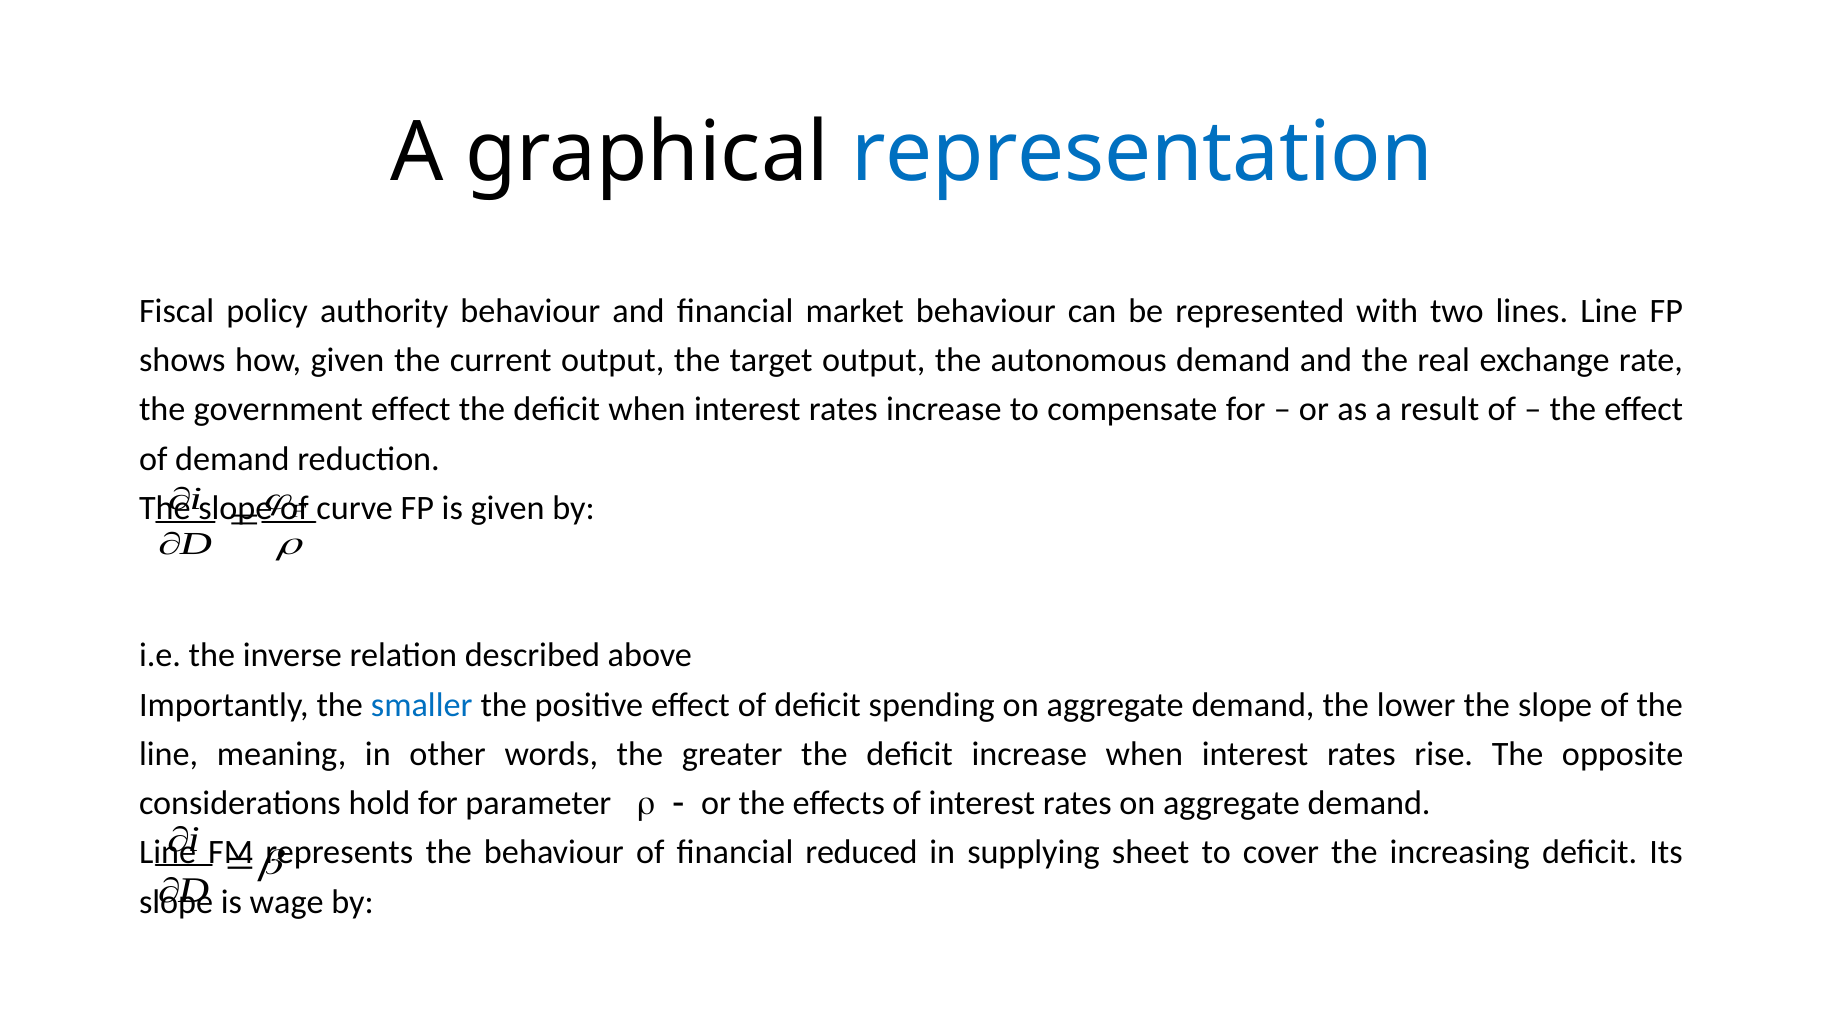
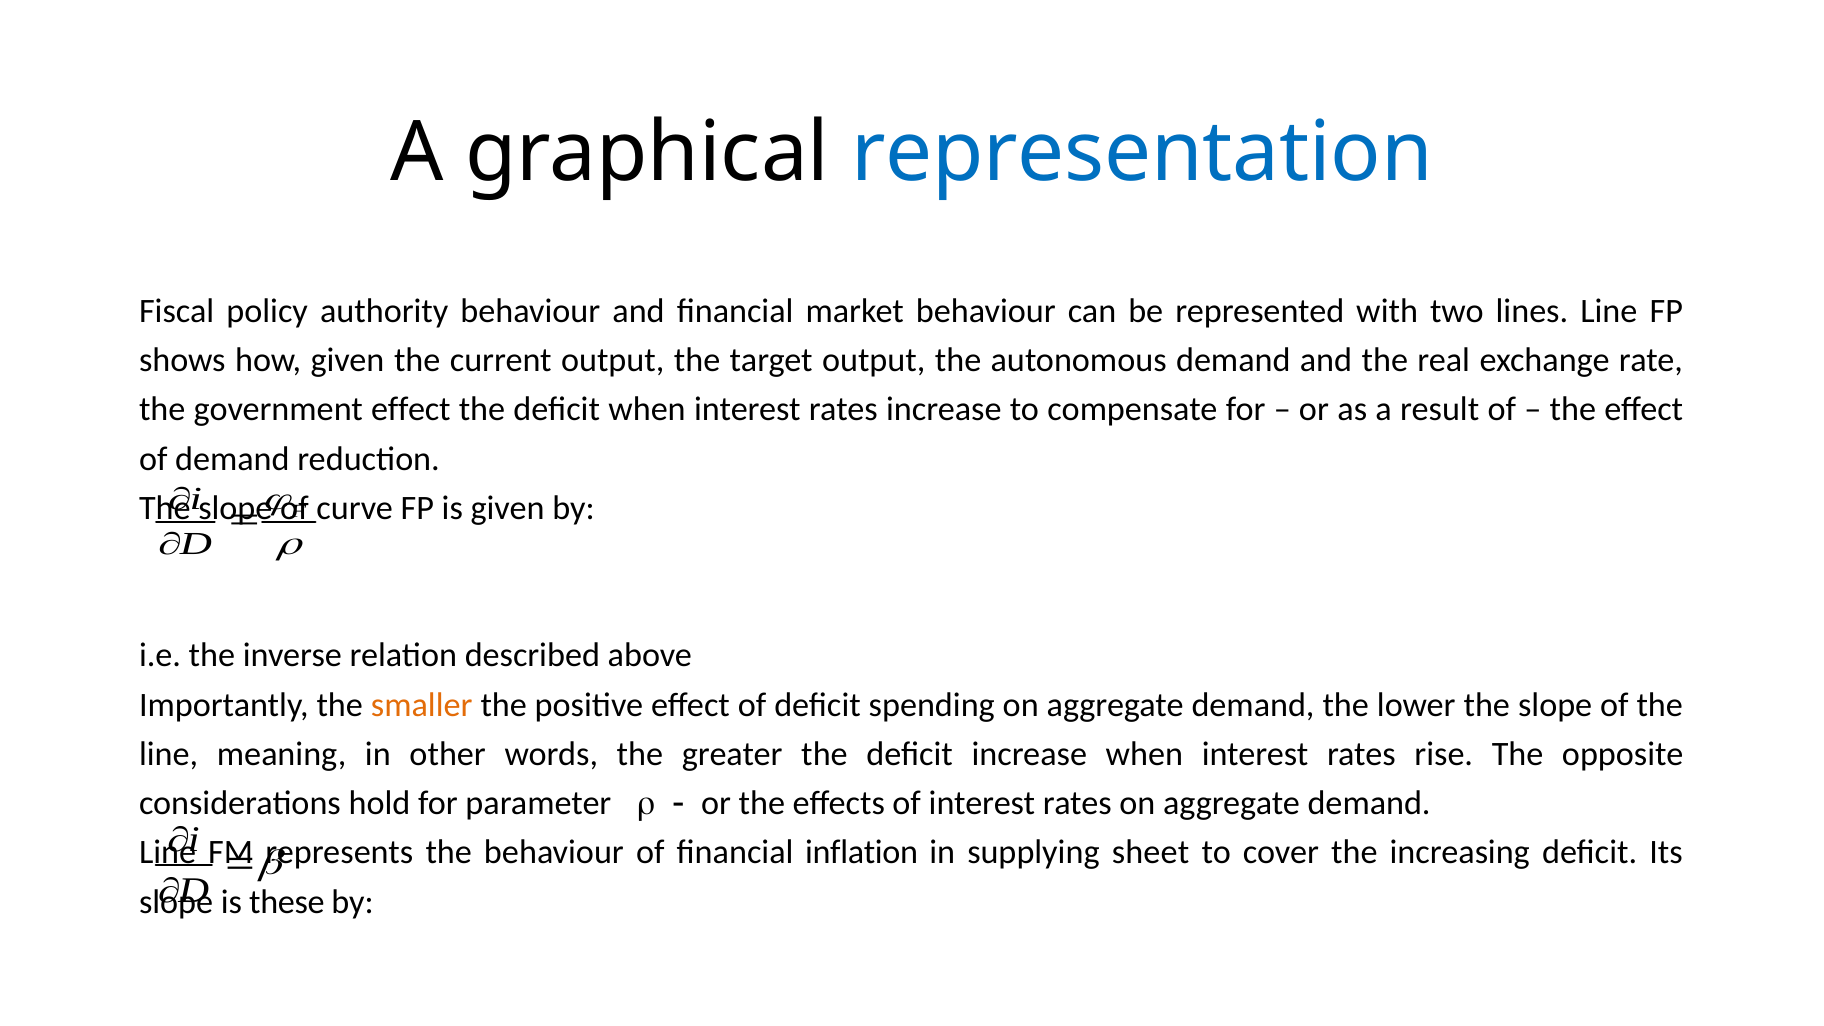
smaller colour: blue -> orange
reduced: reduced -> inflation
wage: wage -> these
